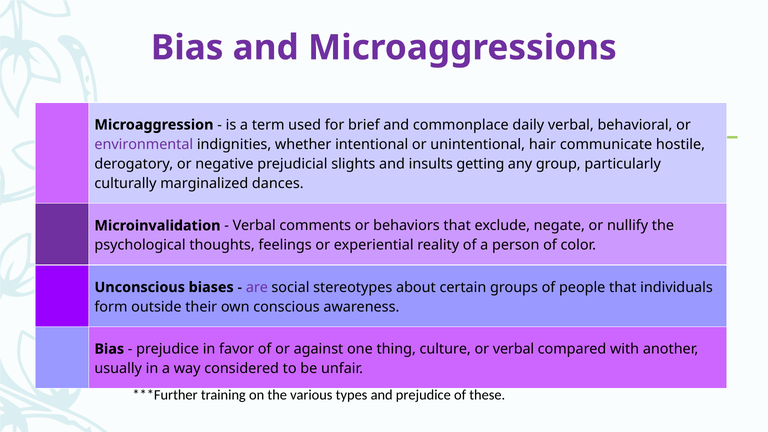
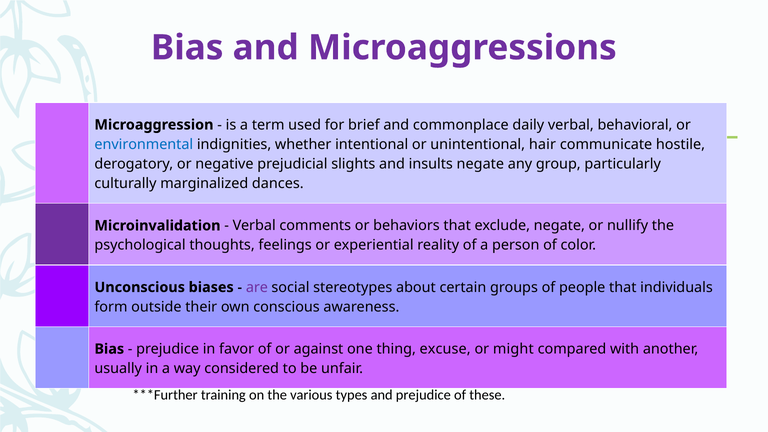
environmental colour: purple -> blue
insults getting: getting -> negate
culture: culture -> excuse
or verbal: verbal -> might
